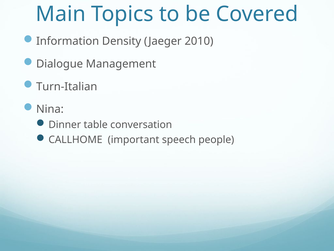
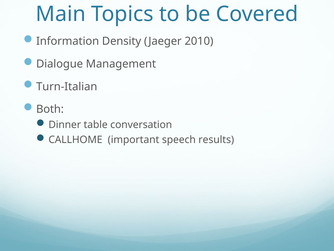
Nina: Nina -> Both
people: people -> results
